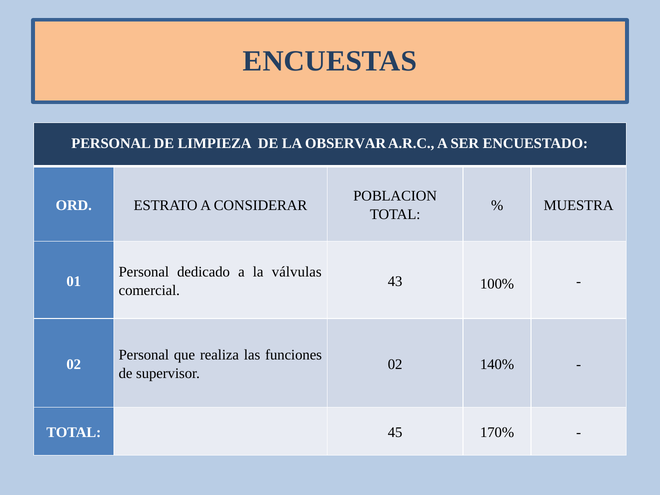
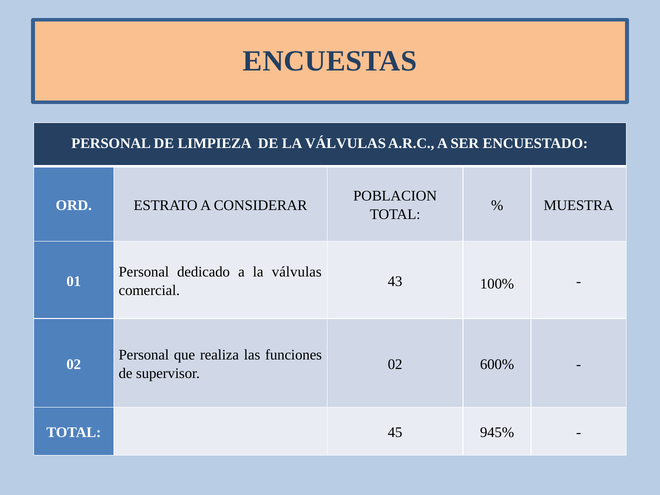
DE LA OBSERVAR: OBSERVAR -> VÁLVULAS
140%: 140% -> 600%
170%: 170% -> 945%
